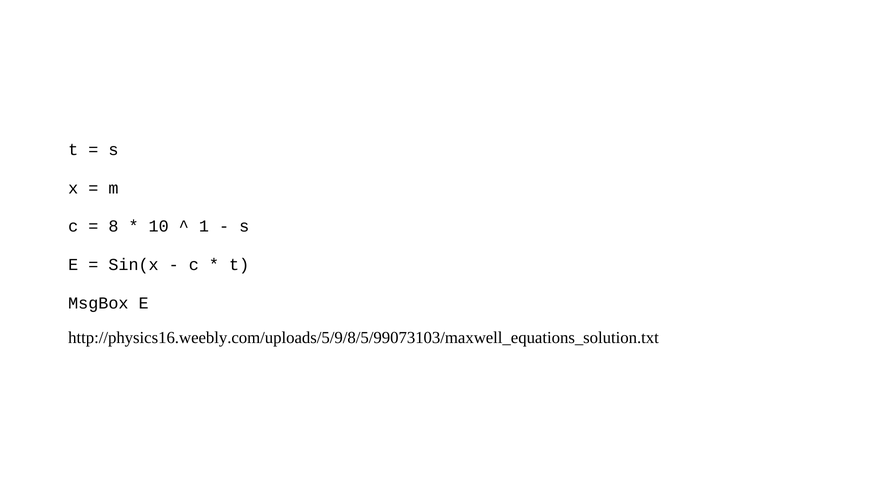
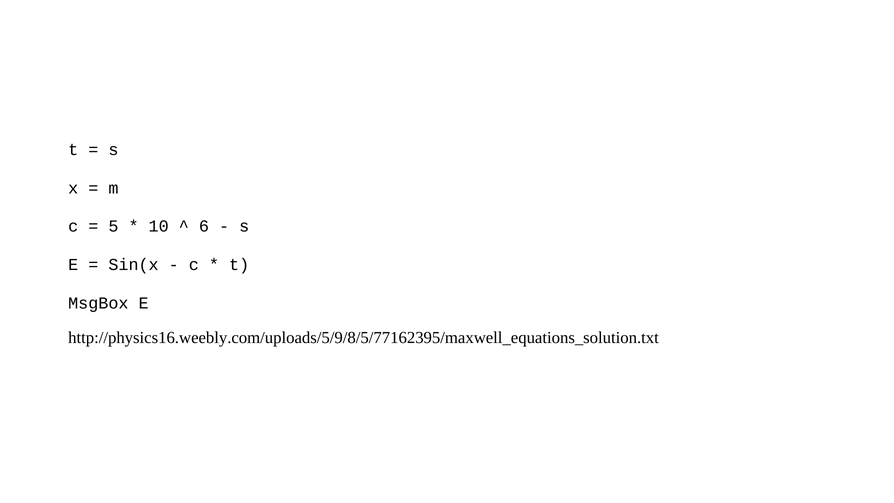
8: 8 -> 5
1: 1 -> 6
http://physics16.weebly.com/uploads/5/9/8/5/99073103/maxwell_equations_solution.txt: http://physics16.weebly.com/uploads/5/9/8/5/99073103/maxwell_equations_solution.txt -> http://physics16.weebly.com/uploads/5/9/8/5/77162395/maxwell_equations_solution.txt
